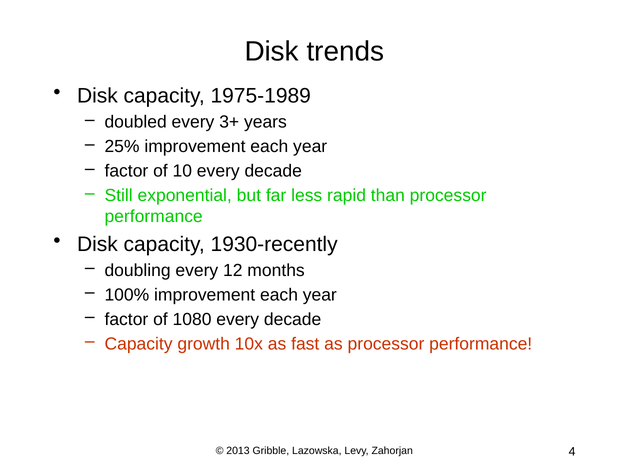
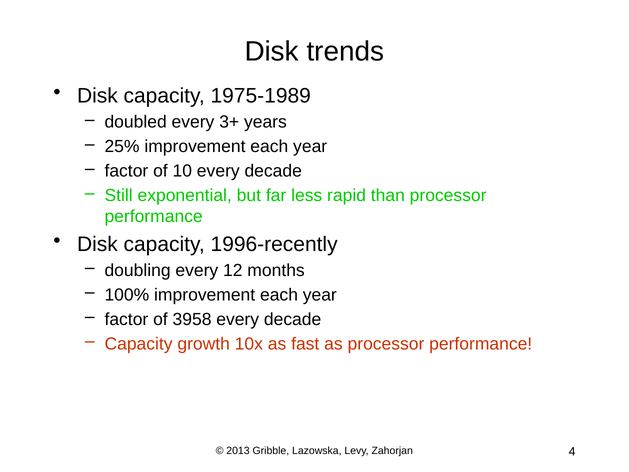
1930-recently: 1930-recently -> 1996-recently
1080: 1080 -> 3958
